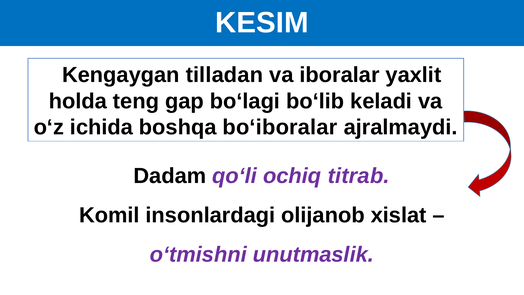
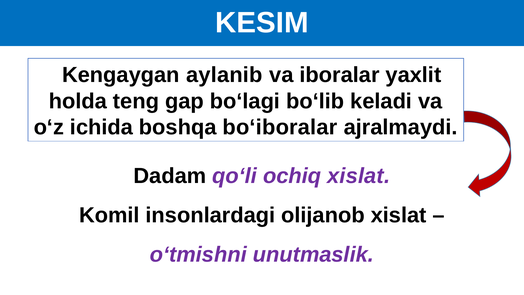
tilladan: tilladan -> aylanib
ochiq titrab: titrab -> xislat
